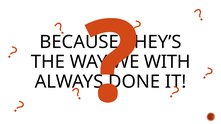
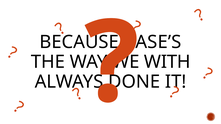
THEY’S: THEY’S -> CASE’S
